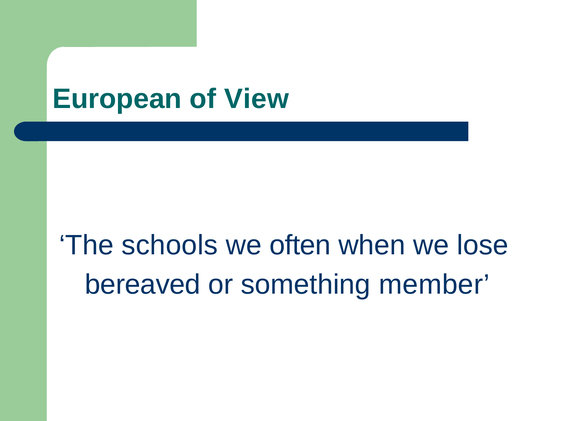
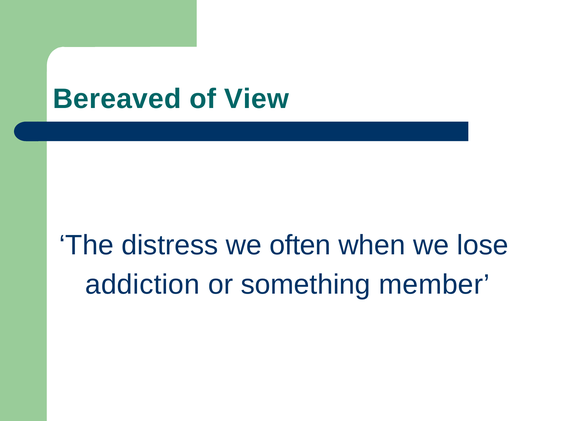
European: European -> Bereaved
schools: schools -> distress
bereaved: bereaved -> addiction
